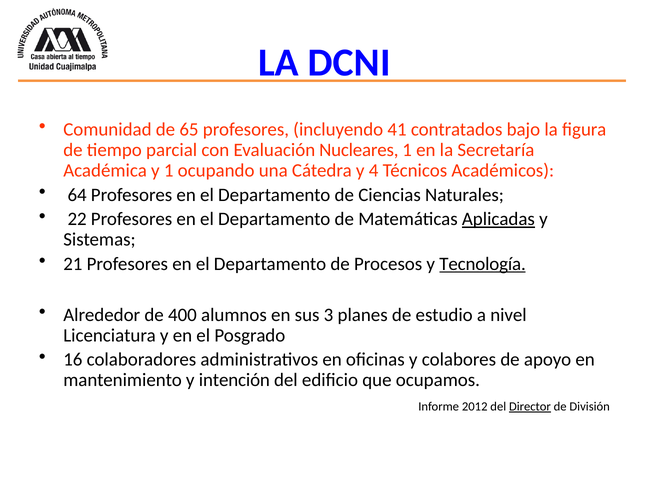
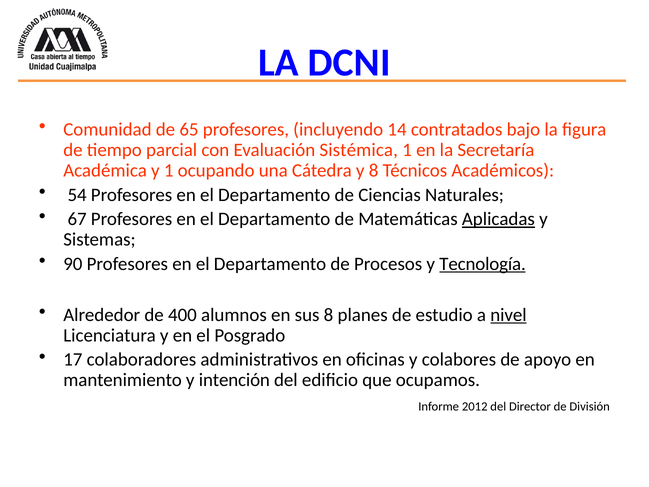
41: 41 -> 14
Nucleares: Nucleares -> Sistémica
y 4: 4 -> 8
64: 64 -> 54
22: 22 -> 67
21: 21 -> 90
sus 3: 3 -> 8
nivel underline: none -> present
16: 16 -> 17
Director underline: present -> none
